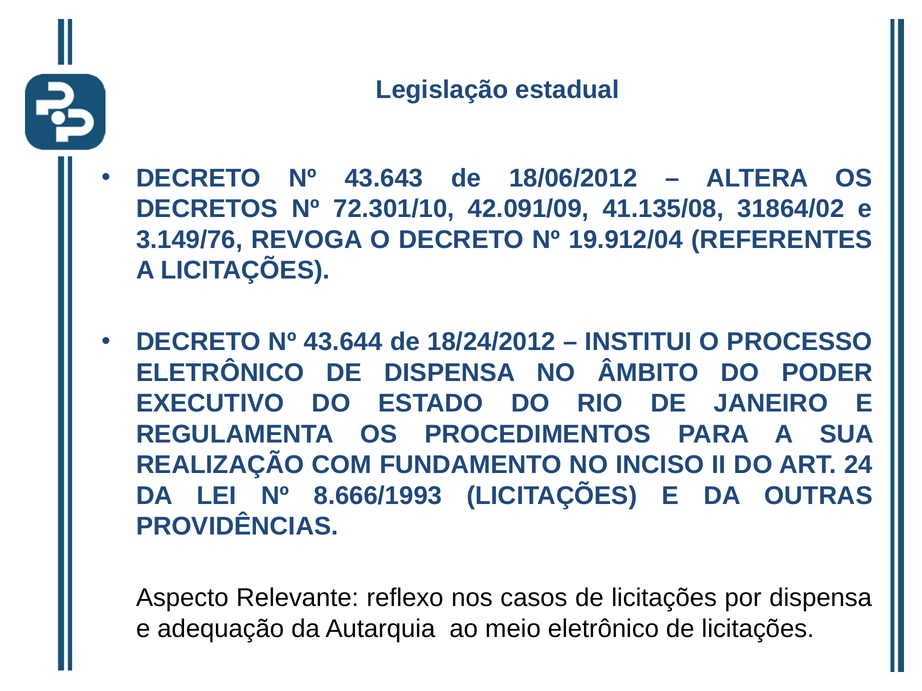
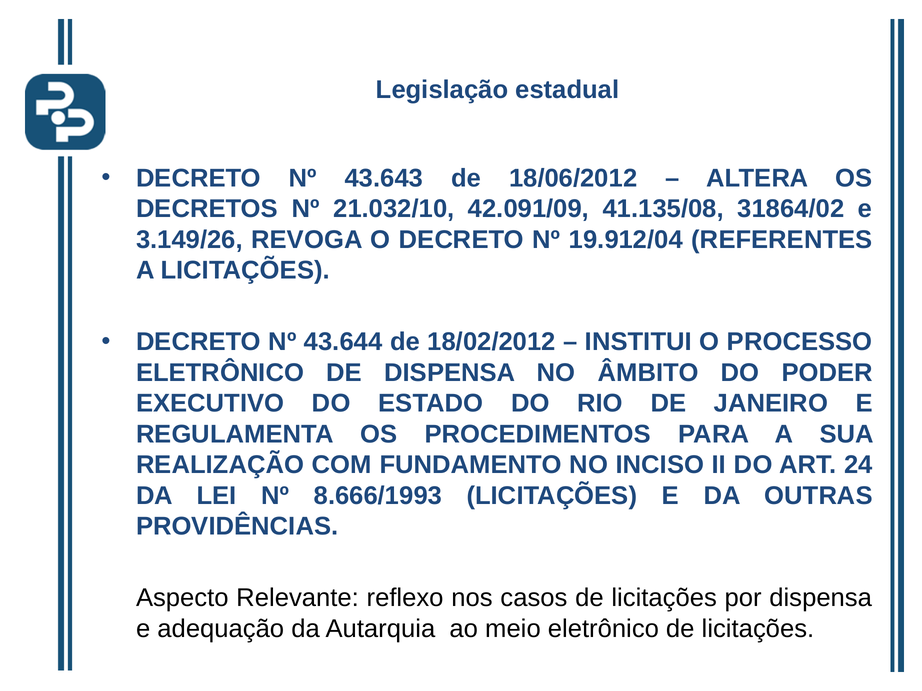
72.301/10: 72.301/10 -> 21.032/10
3.149/76: 3.149/76 -> 3.149/26
18/24/2012: 18/24/2012 -> 18/02/2012
